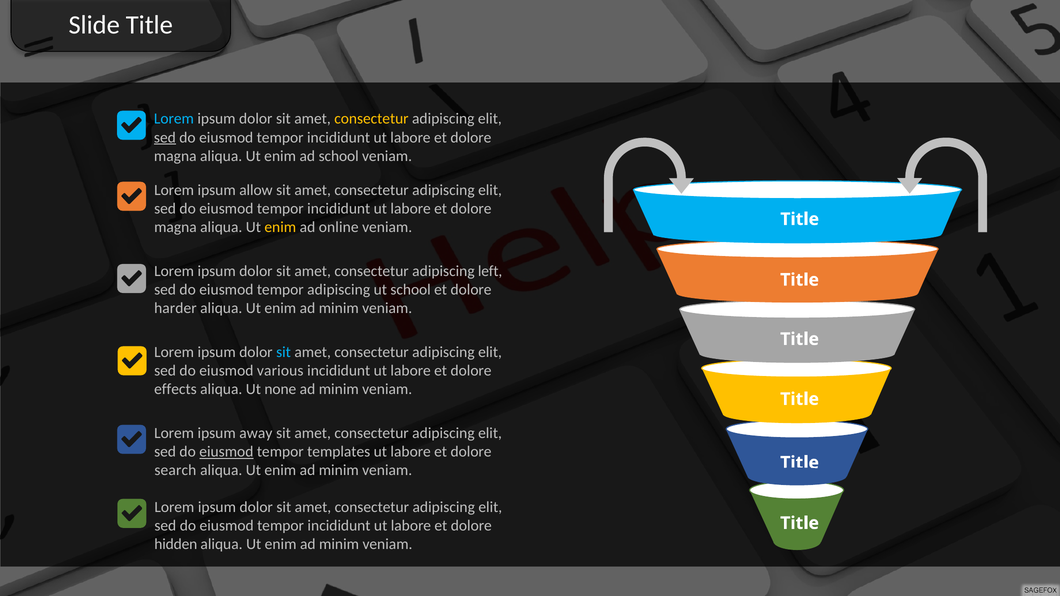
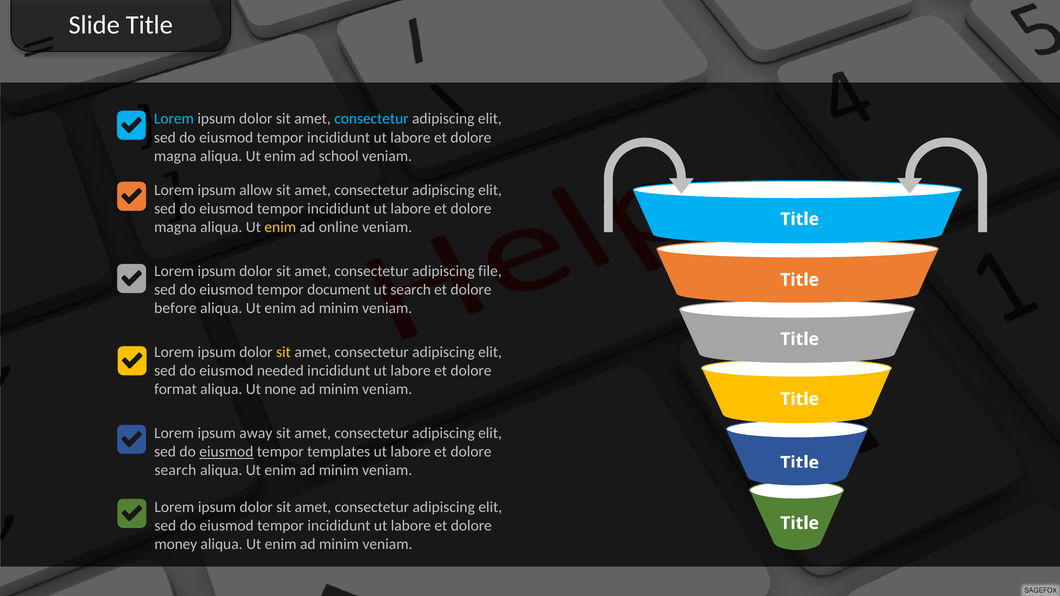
consectetur at (371, 119) colour: yellow -> light blue
sed at (165, 137) underline: present -> none
left: left -> file
tempor adipiscing: adipiscing -> document
ut school: school -> search
harder: harder -> before
sit at (284, 352) colour: light blue -> yellow
various: various -> needed
effects: effects -> format
hidden: hidden -> money
